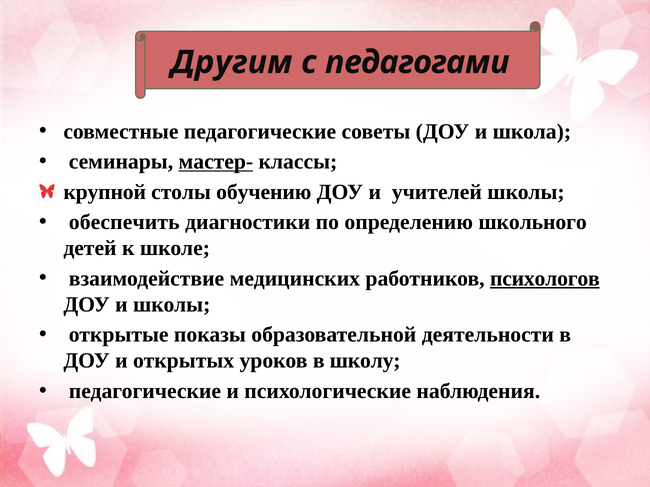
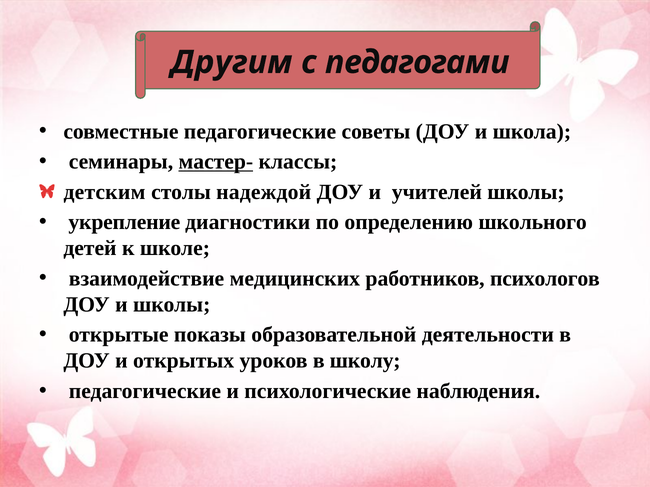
крупной: крупной -> детским
обучению: обучению -> надеждой
обеспечить: обеспечить -> укрепление
психологов underline: present -> none
